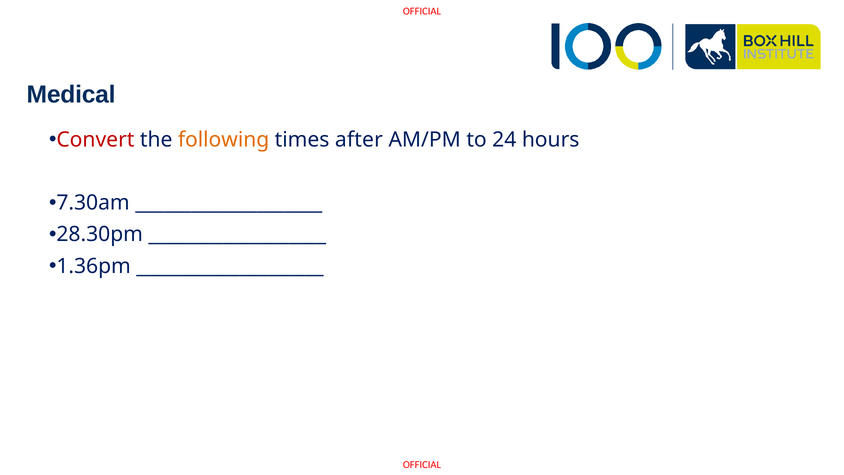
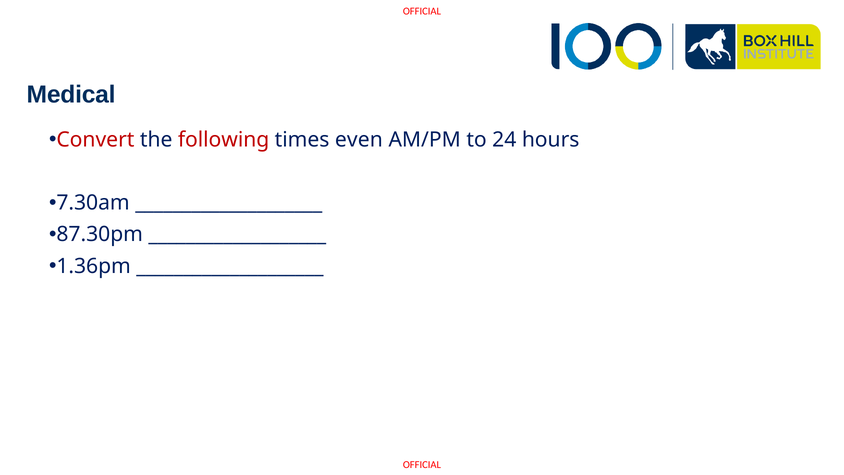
following colour: orange -> red
after: after -> even
28.30pm: 28.30pm -> 87.30pm
